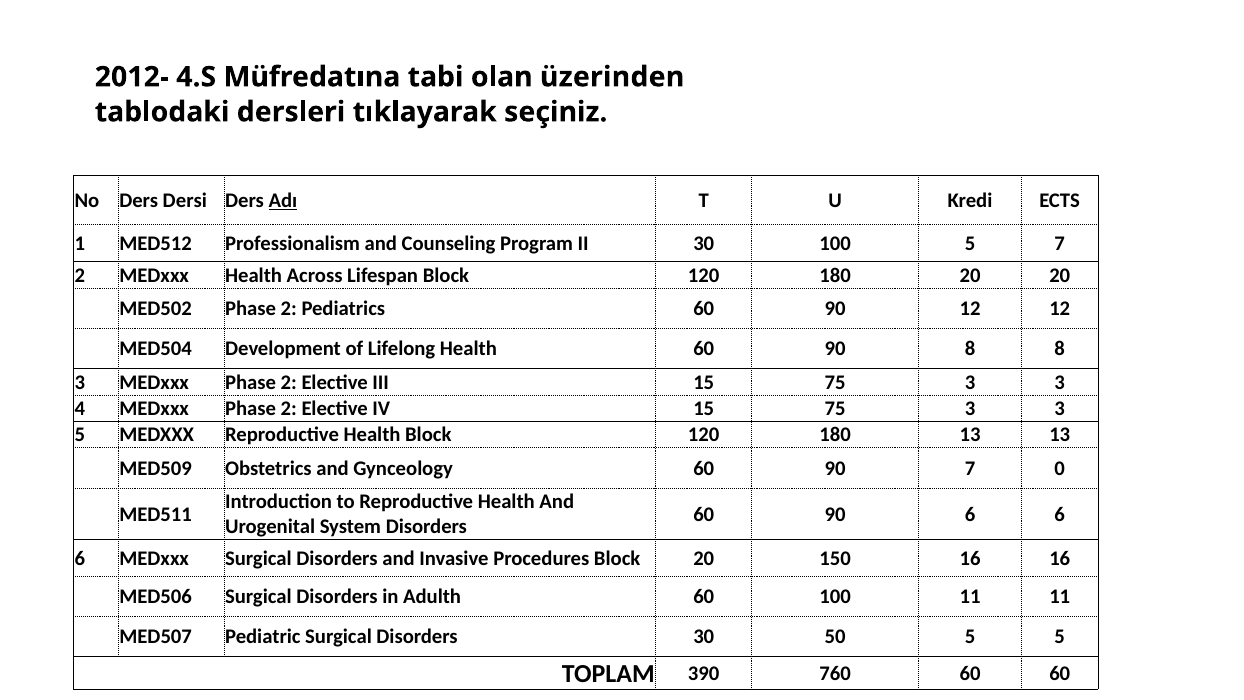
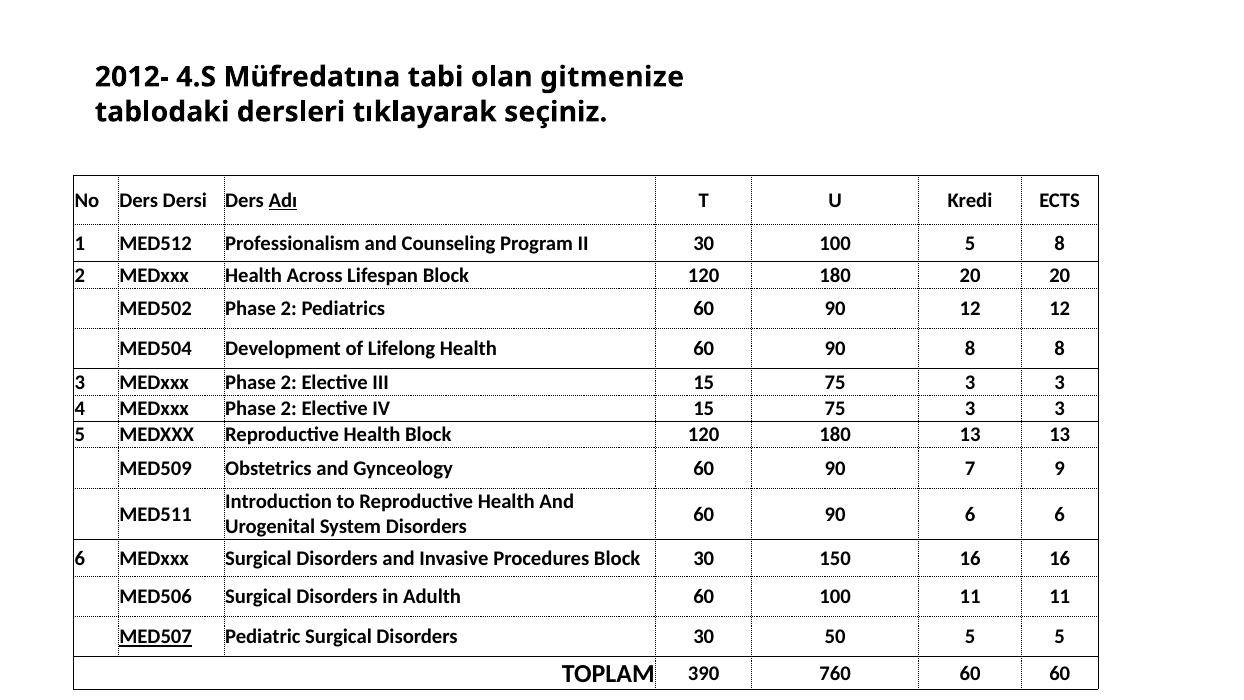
üzerinden: üzerinden -> gitmenize
5 7: 7 -> 8
0: 0 -> 9
Block 20: 20 -> 30
MED507 underline: none -> present
